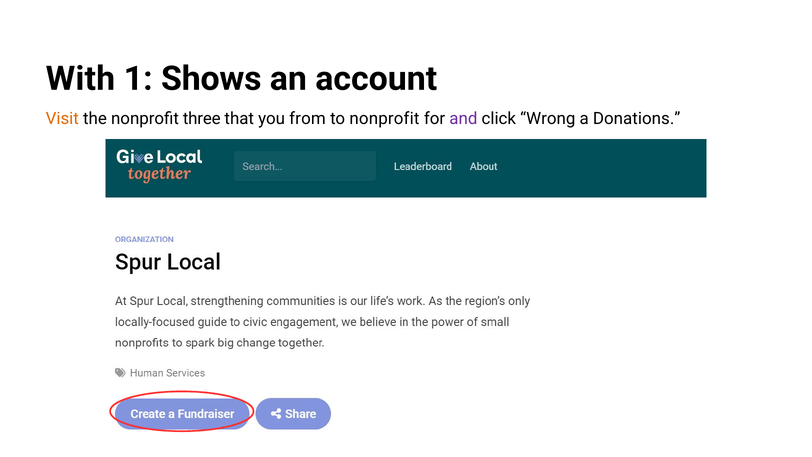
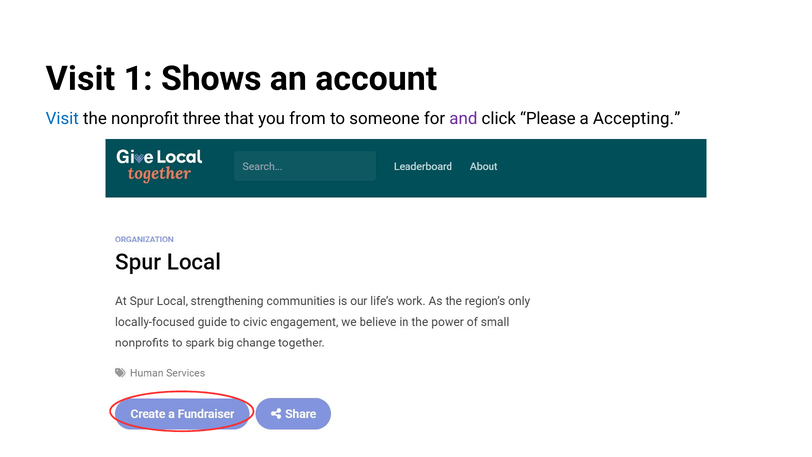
With at (80, 79): With -> Visit
Visit at (62, 119) colour: orange -> blue
to nonprofit: nonprofit -> someone
Wrong: Wrong -> Please
Donations: Donations -> Accepting
